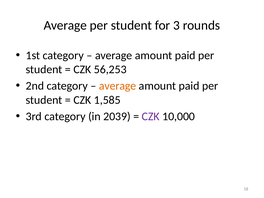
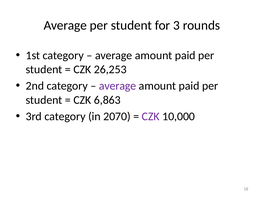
56,253: 56,253 -> 26,253
average at (118, 86) colour: orange -> purple
1,585: 1,585 -> 6,863
2039: 2039 -> 2070
